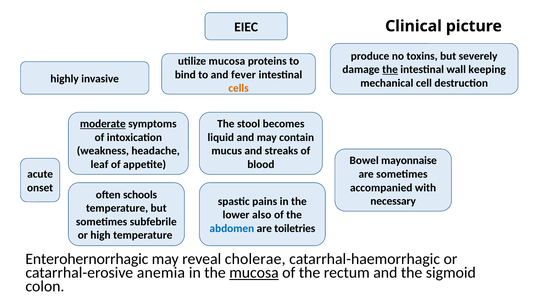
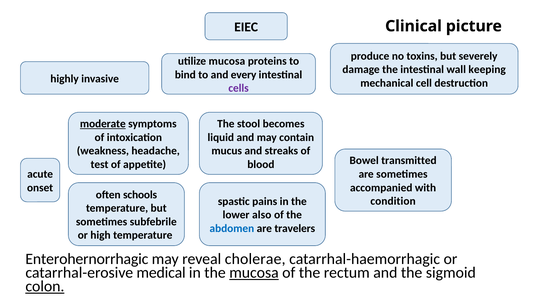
the at (390, 70) underline: present -> none
fever: fever -> every
cells colour: orange -> purple
leaf: leaf -> test
mayonnaise: mayonnaise -> transmitted
necessary: necessary -> condition
toiletries: toiletries -> travelers
anemia: anemia -> medical
colon underline: none -> present
